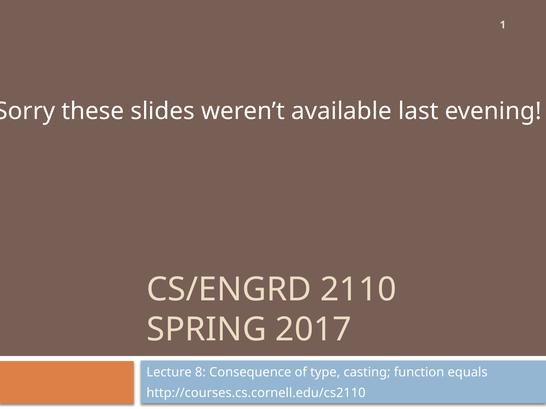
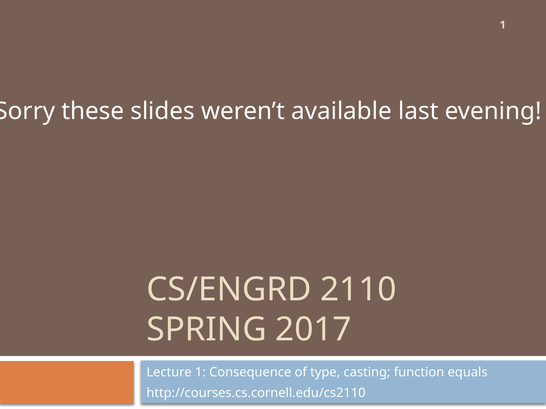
Lecture 8: 8 -> 1
